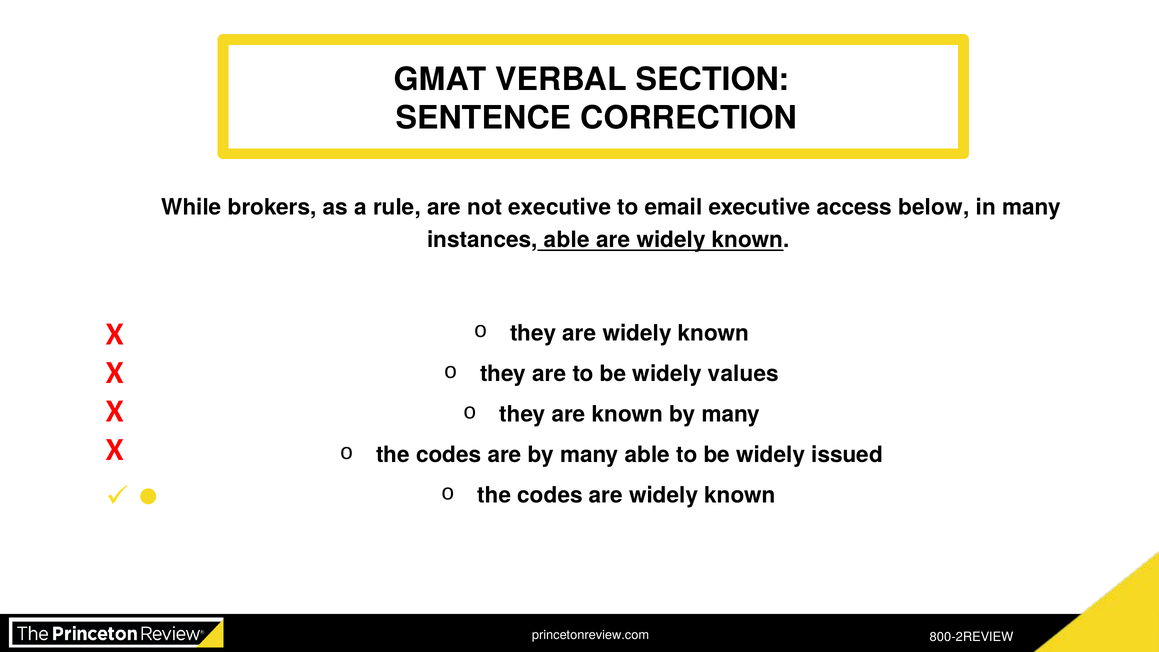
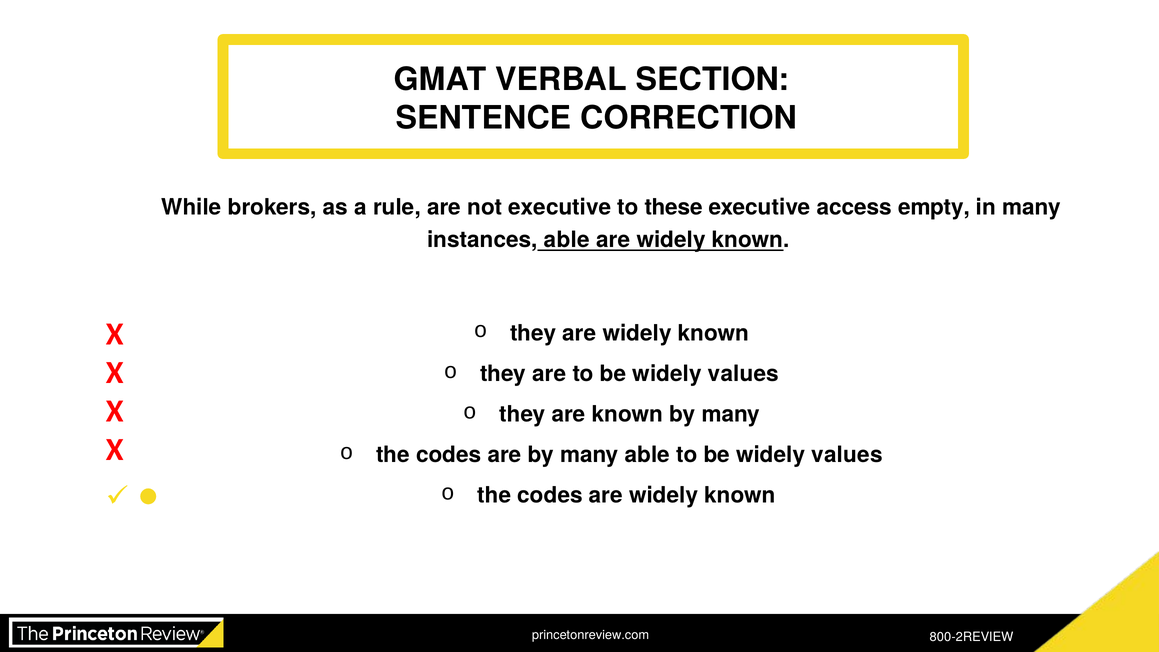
email: email -> these
below: below -> empty
issued at (847, 455): issued -> values
